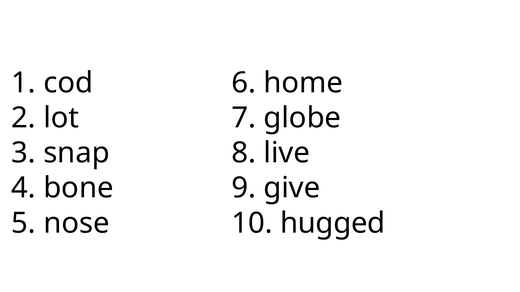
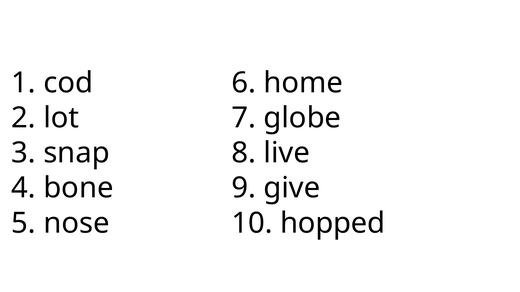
hugged: hugged -> hopped
